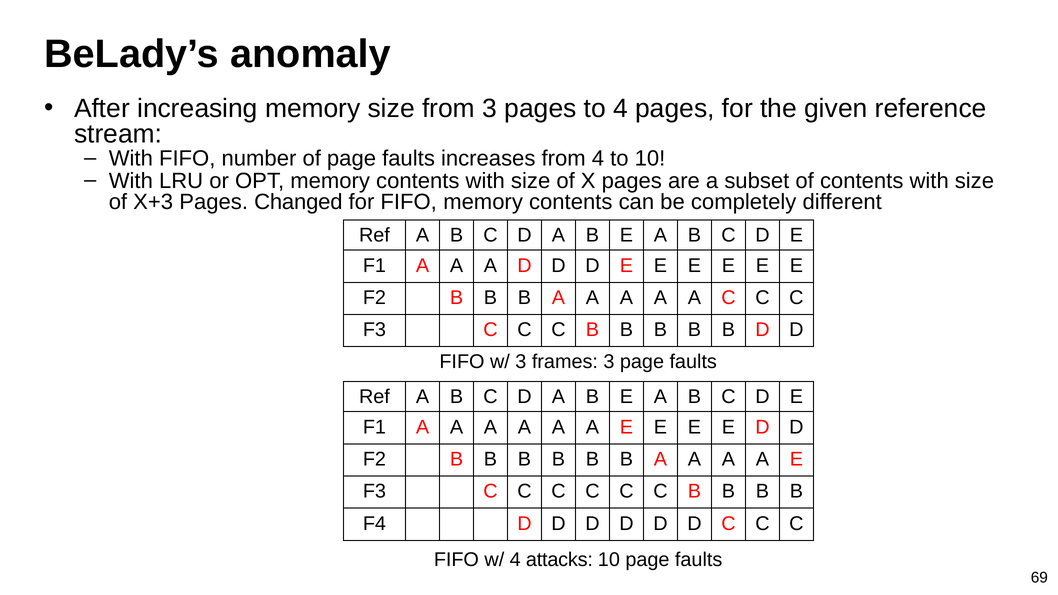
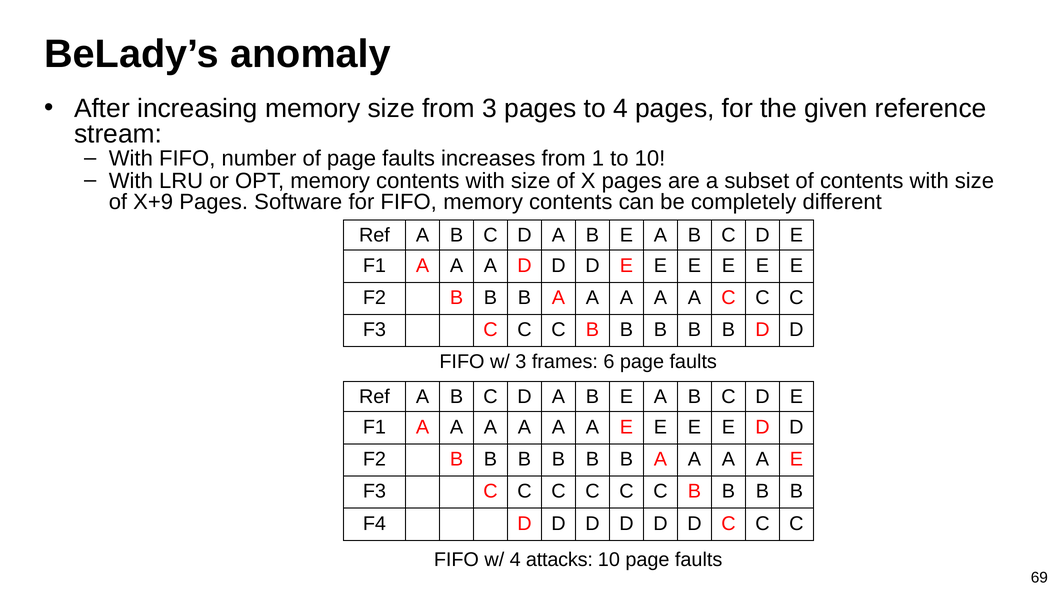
from 4: 4 -> 1
X+3: X+3 -> X+9
Changed: Changed -> Software
frames 3: 3 -> 6
